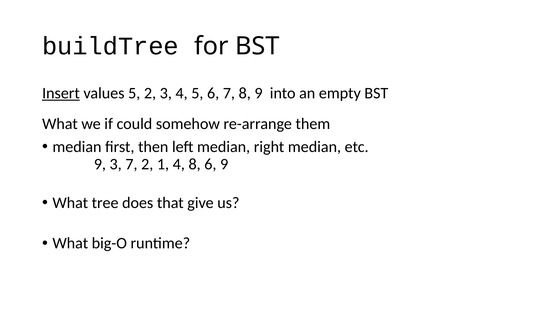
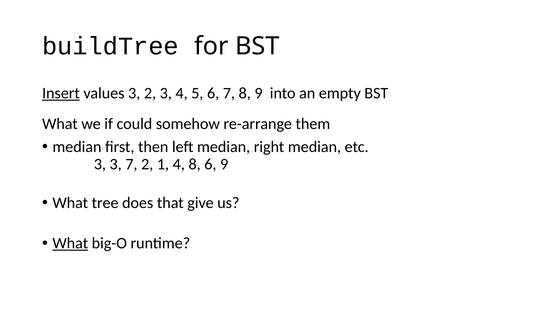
values 5: 5 -> 3
9 at (100, 164): 9 -> 3
What at (70, 244) underline: none -> present
